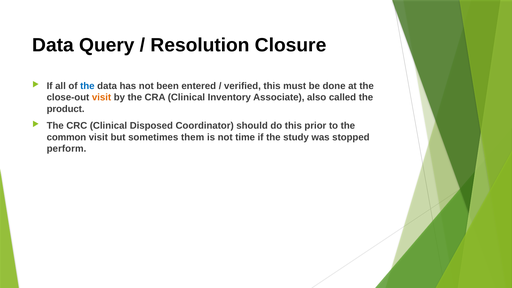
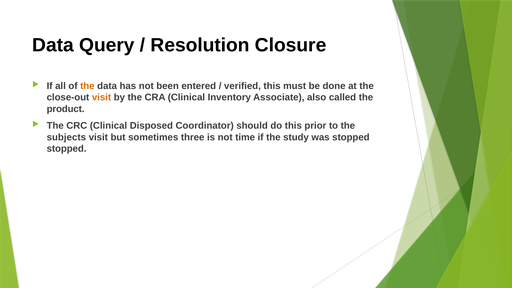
the at (87, 86) colour: blue -> orange
common: common -> subjects
them: them -> three
perform at (67, 149): perform -> stopped
